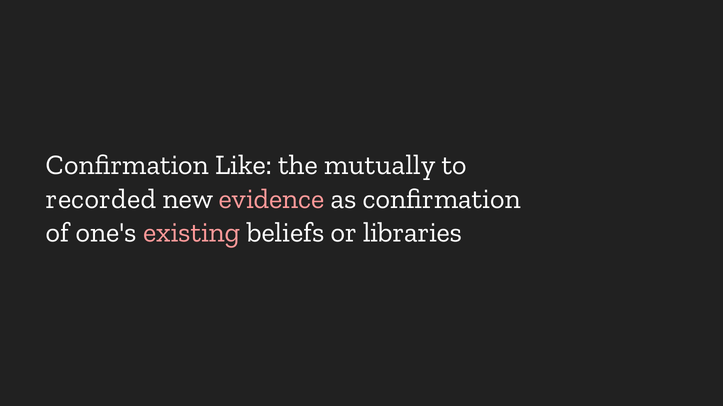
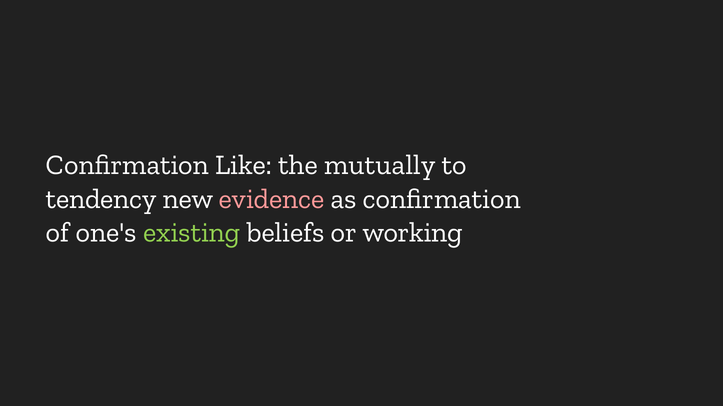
recorded: recorded -> tendency
existing colour: pink -> light green
libraries: libraries -> working
